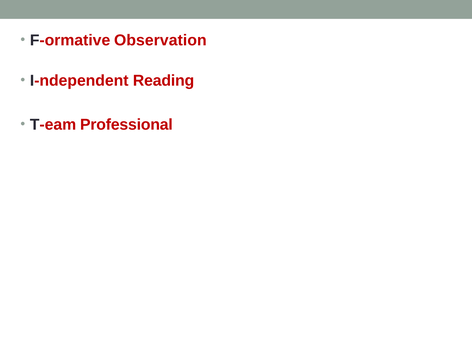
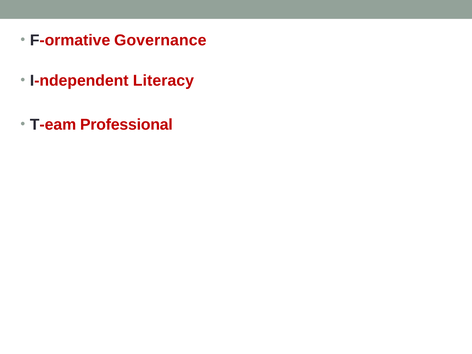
Observation: Observation -> Governance
Reading: Reading -> Literacy
